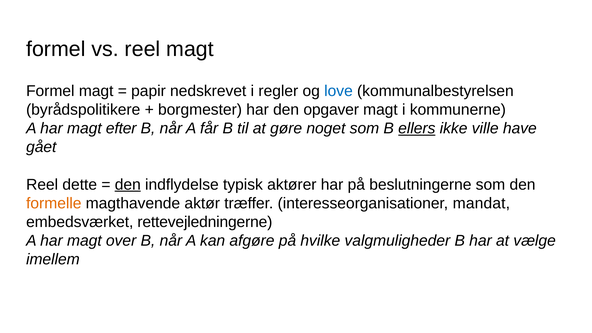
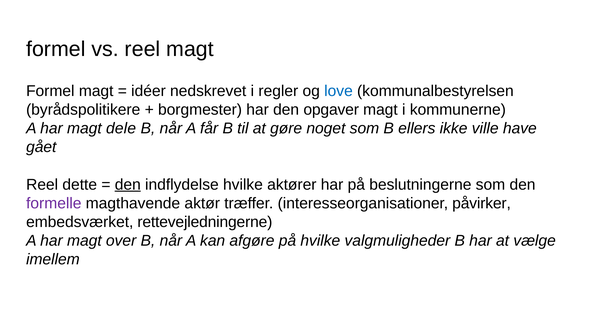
papir: papir -> idéer
efter: efter -> dele
ellers underline: present -> none
indflydelse typisk: typisk -> hvilke
formelle colour: orange -> purple
mandat: mandat -> påvirker
